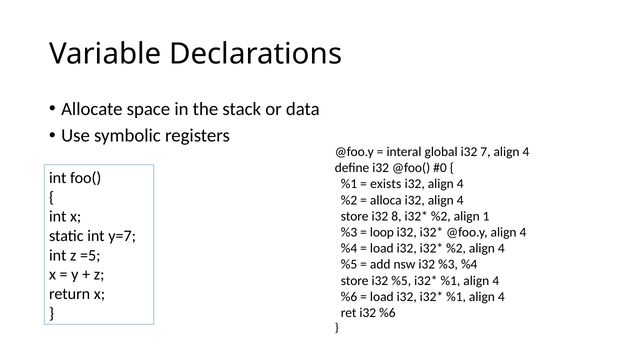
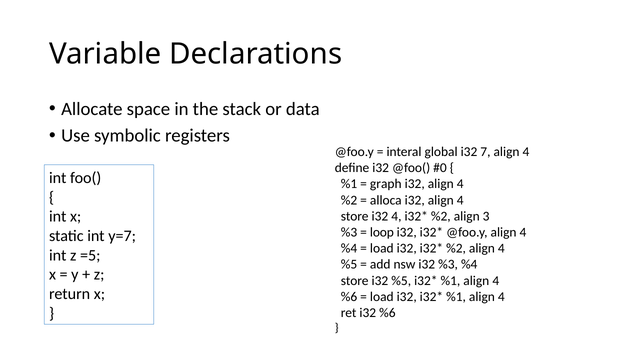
exists: exists -> graph
i32 8: 8 -> 4
1: 1 -> 3
